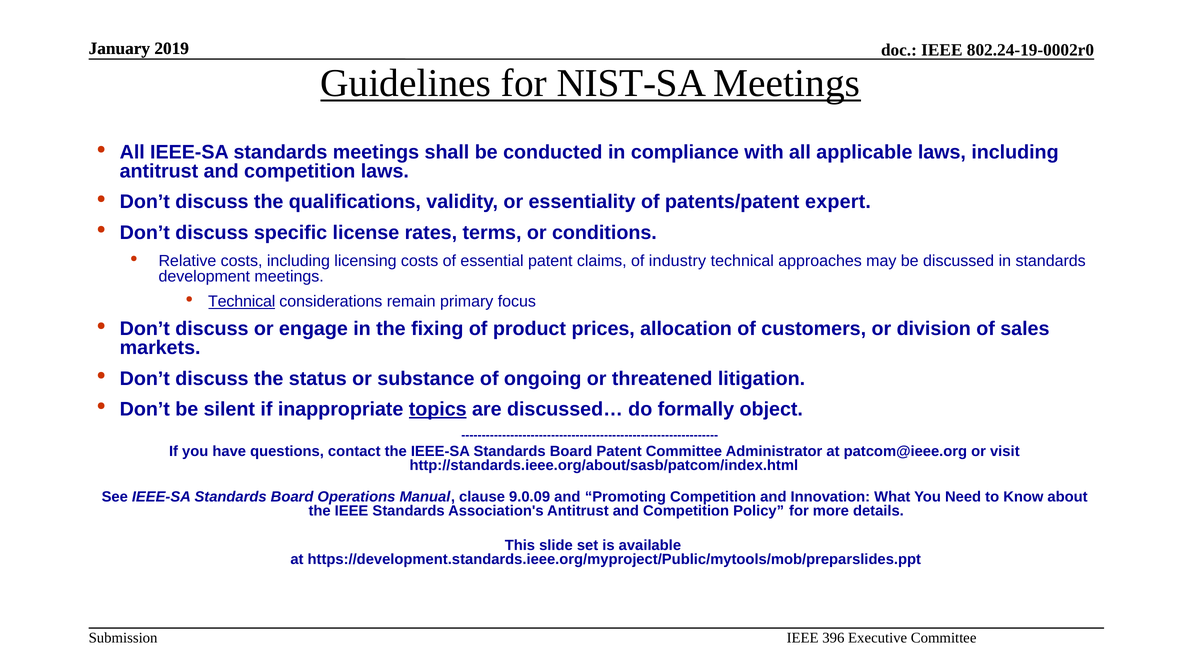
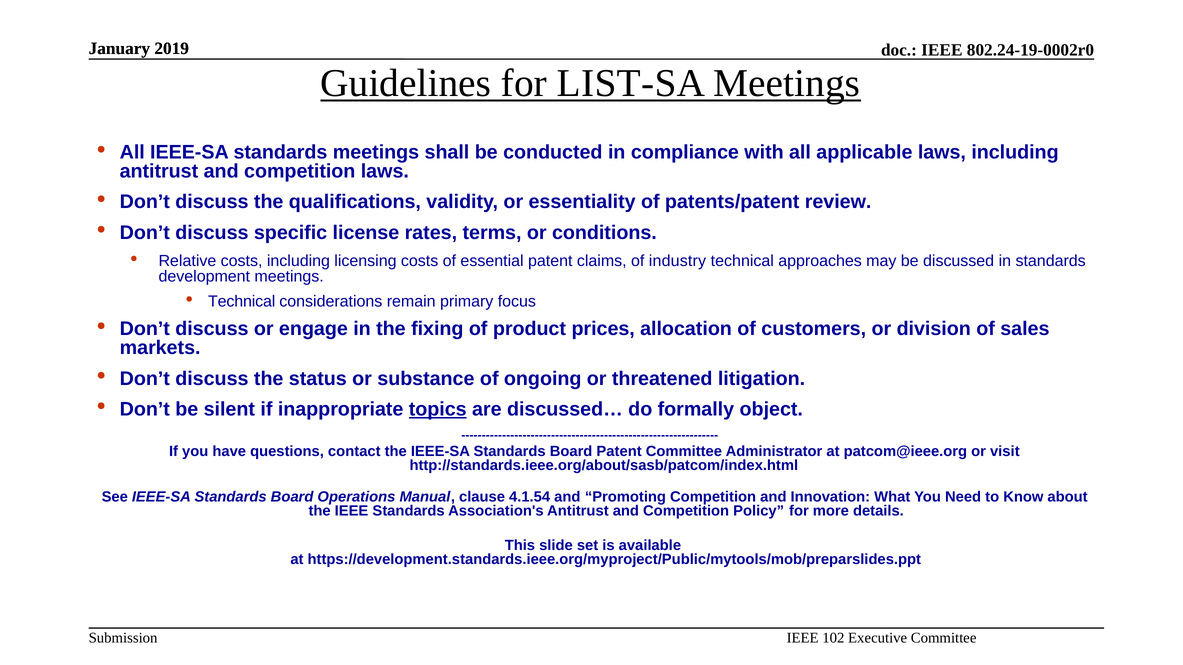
NIST-SA: NIST-SA -> LIST-SA
expert: expert -> review
Technical at (242, 302) underline: present -> none
9.0.09: 9.0.09 -> 4.1.54
396: 396 -> 102
